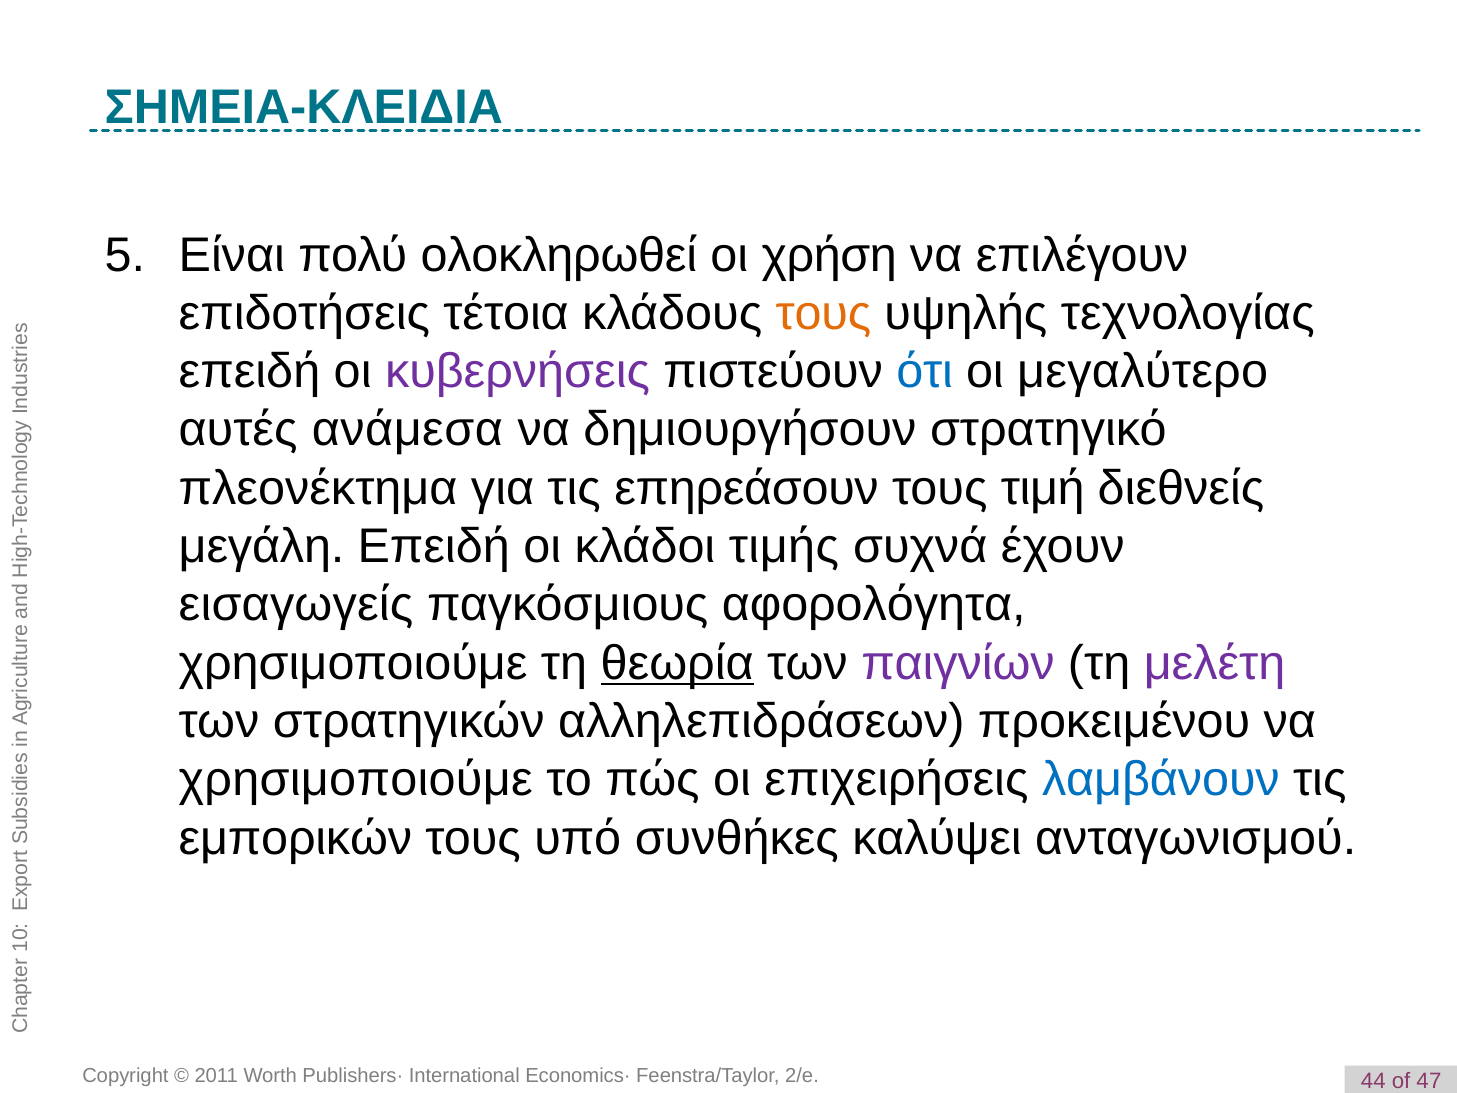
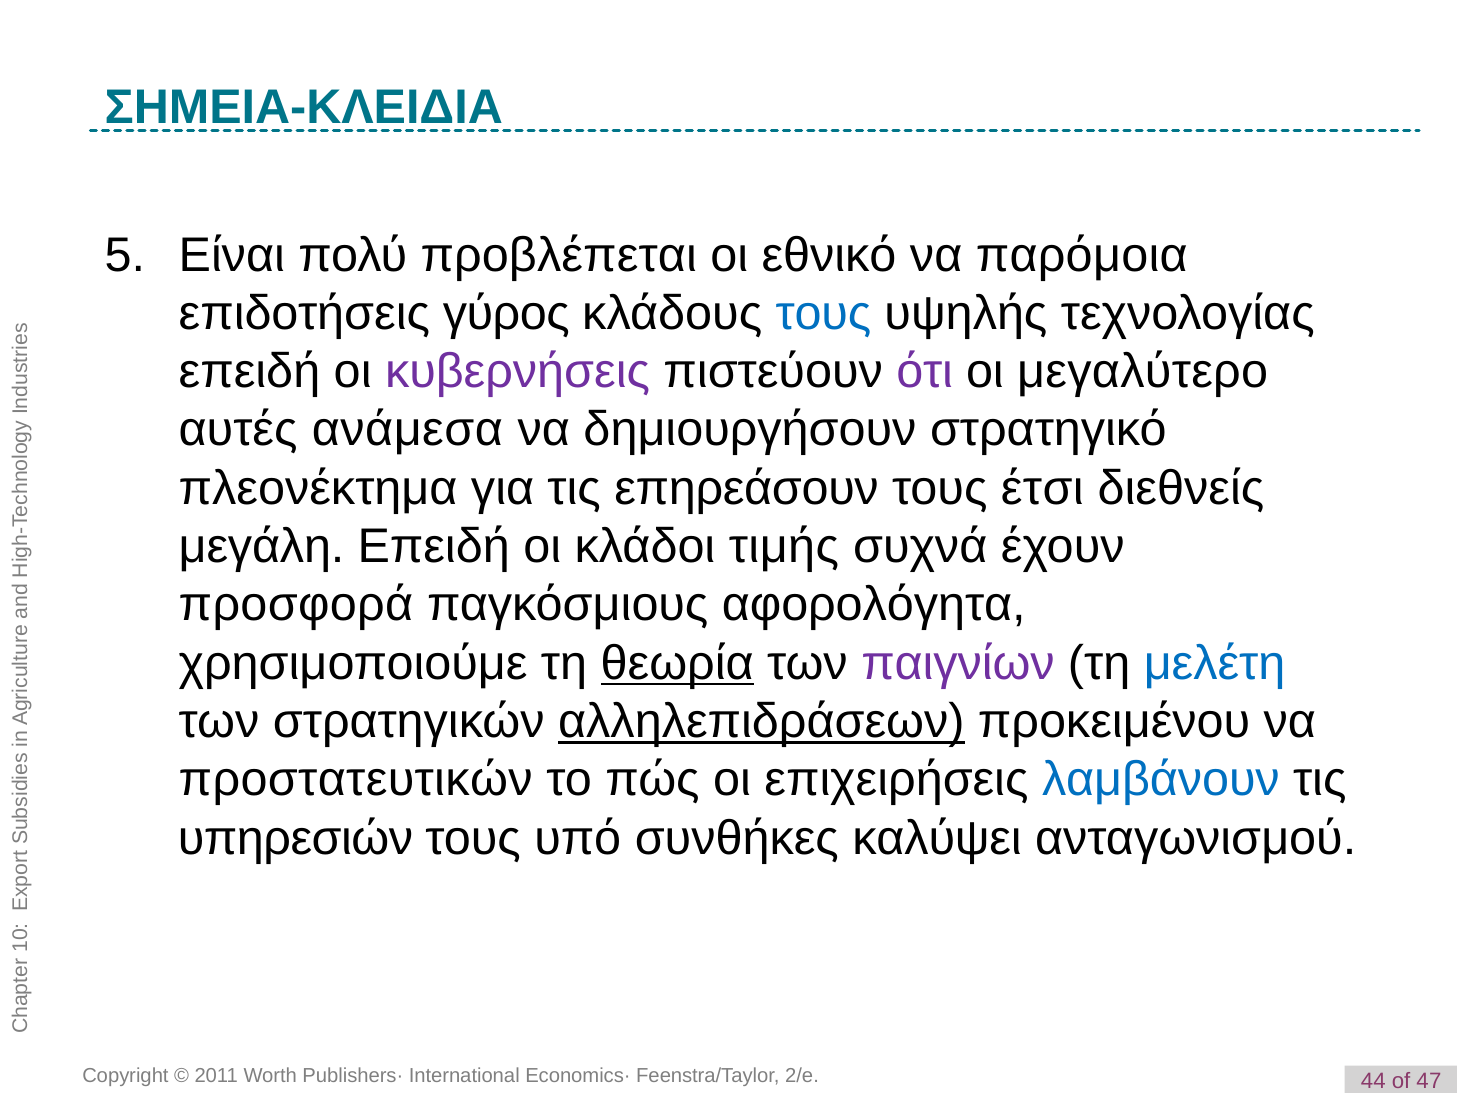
ολοκληρωθεί: ολοκληρωθεί -> προβλέπεται
χρήση: χρήση -> εθνικό
επιλέγουν: επιλέγουν -> παρόμοια
τέτοια: τέτοια -> γύρος
τους at (823, 313) colour: orange -> blue
ότι colour: blue -> purple
τιμή: τιμή -> έτσι
εισαγωγείς: εισαγωγείς -> προσφορά
μελέτη colour: purple -> blue
αλληλεπιδράσεων underline: none -> present
χρησιμοποιούμε at (356, 780): χρησιμοποιούμε -> προστατευτικών
εμπορικών: εμπορικών -> υπηρεσιών
